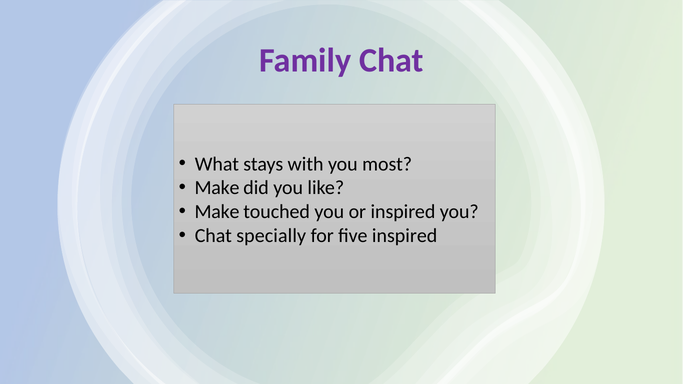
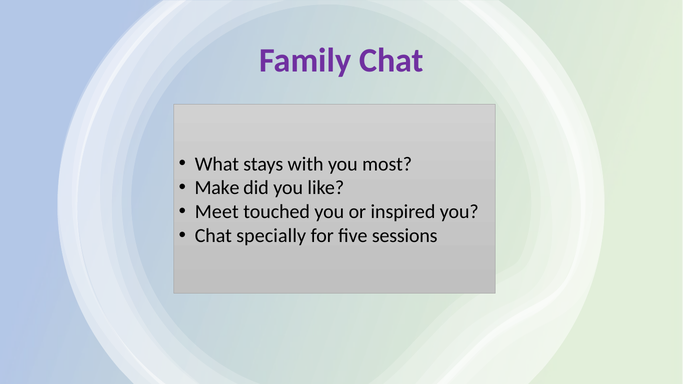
Make at (217, 212): Make -> Meet
five inspired: inspired -> sessions
